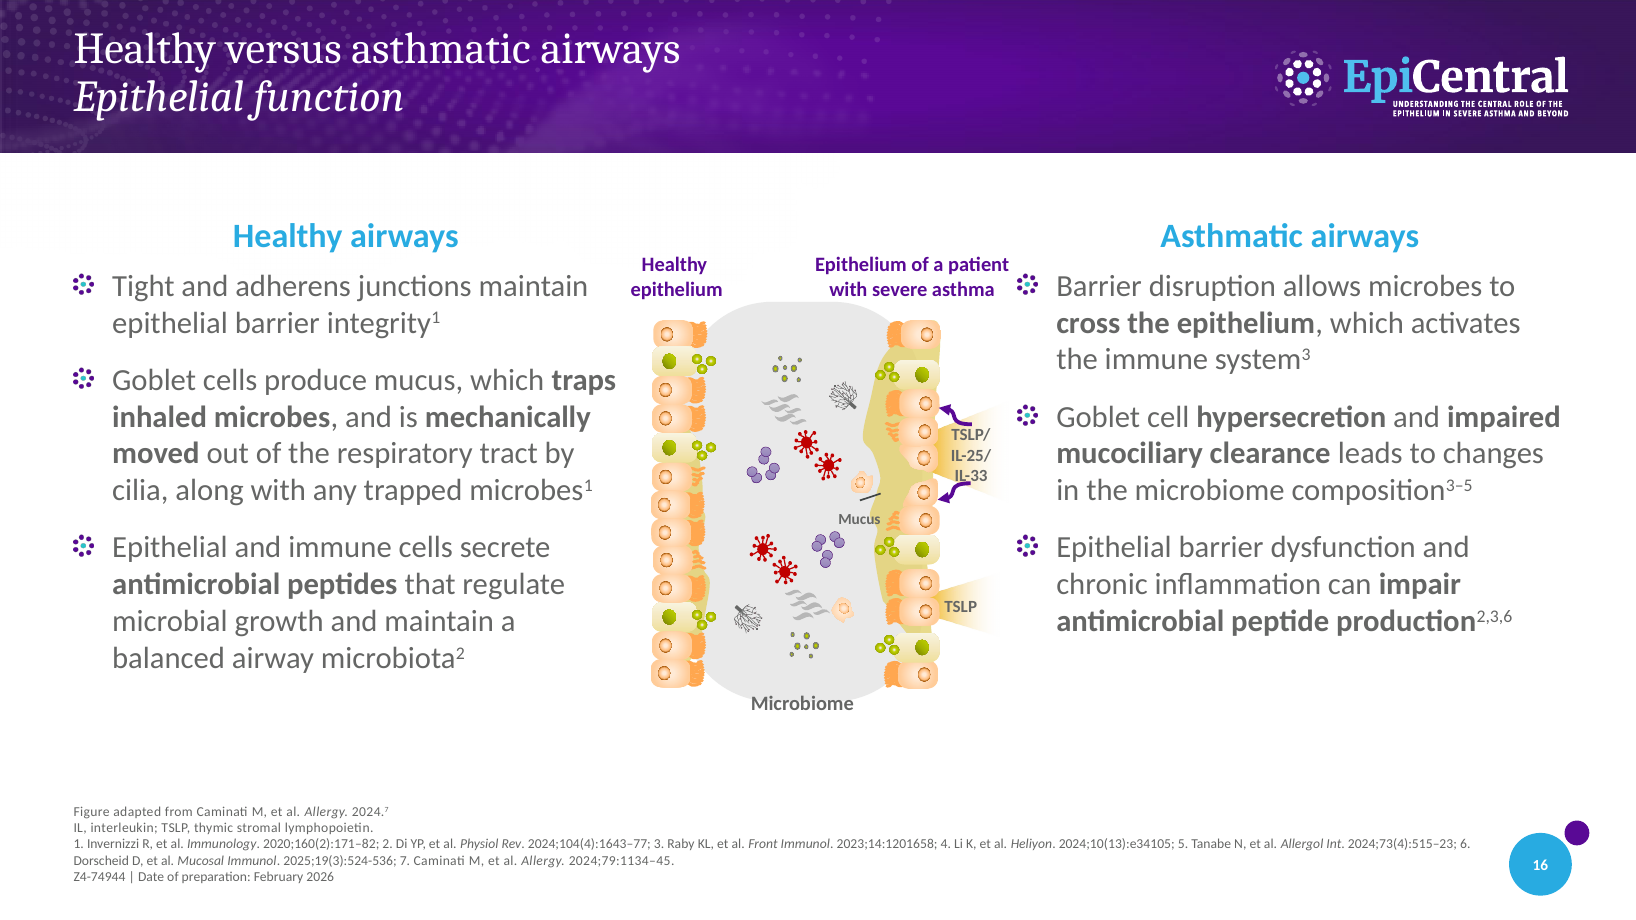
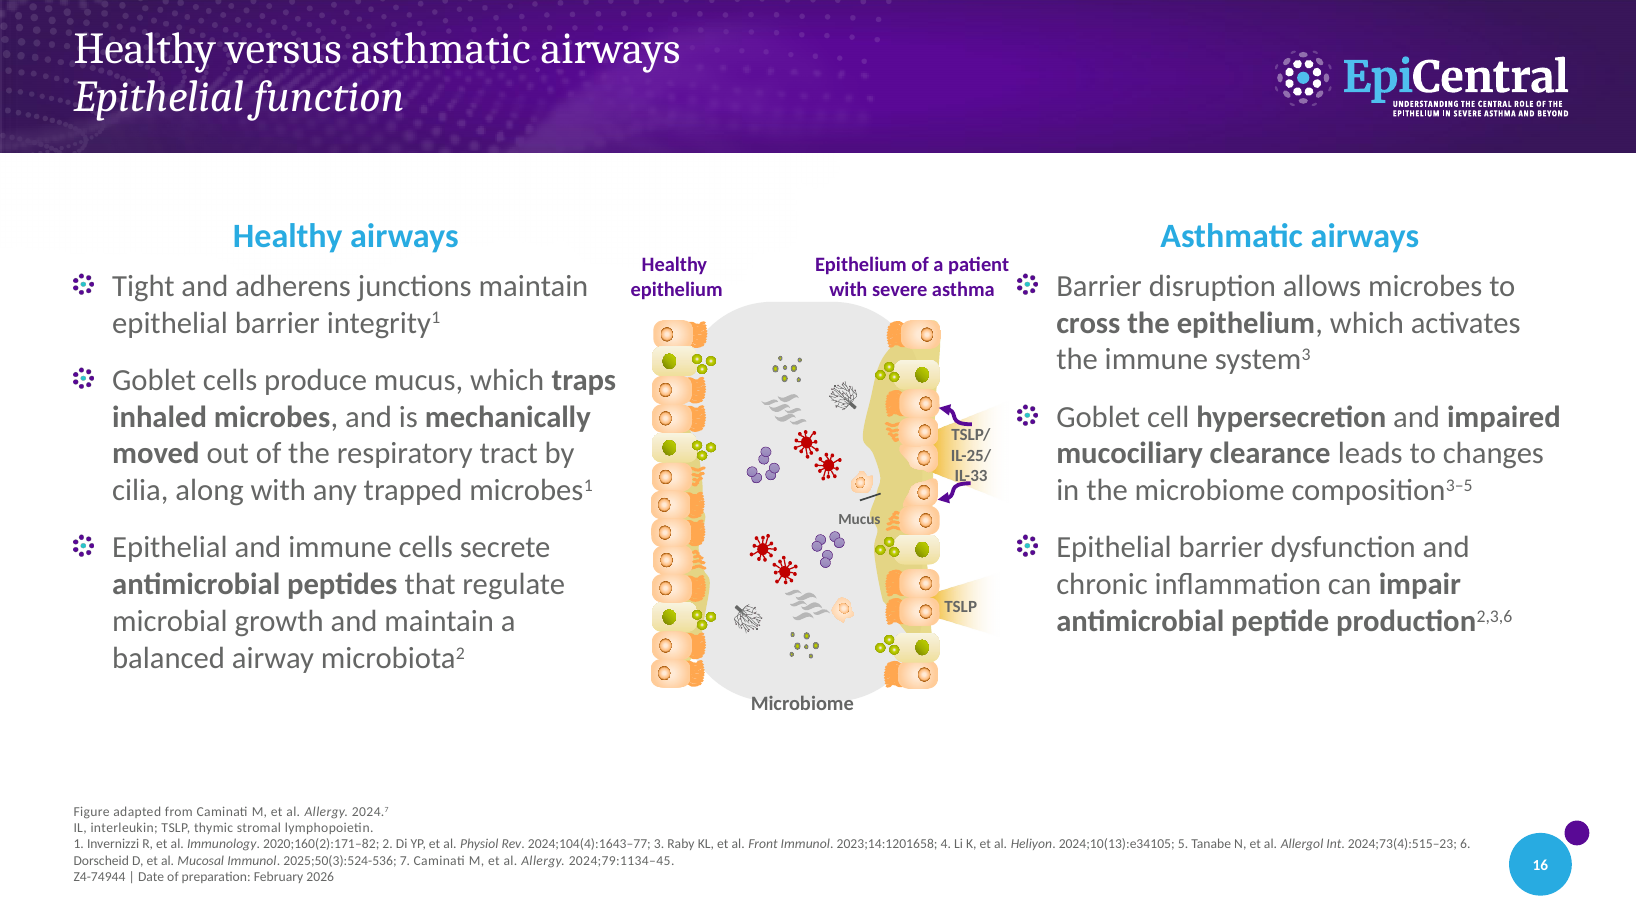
2025;19(3):524-536: 2025;19(3):524-536 -> 2025;50(3):524-536
